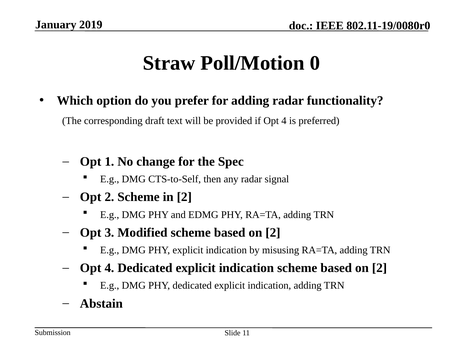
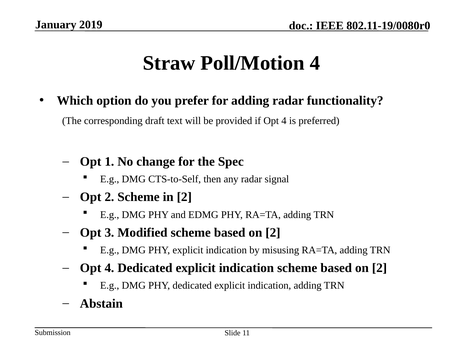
Poll/Motion 0: 0 -> 4
